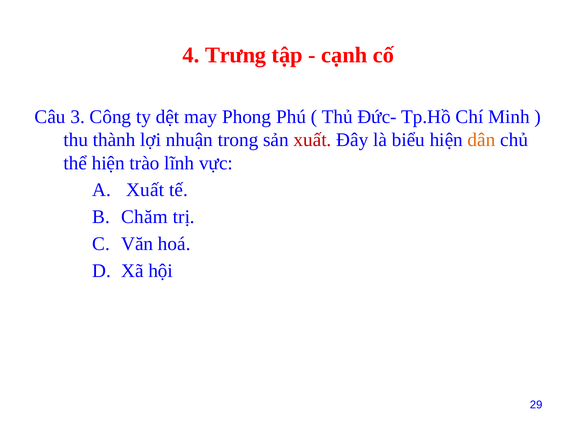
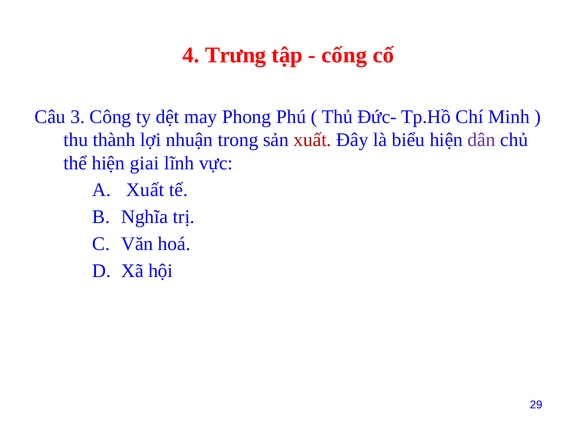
cạnh: cạnh -> cống
dân colour: orange -> purple
trào: trào -> giai
Chăm: Chăm -> Nghĩa
